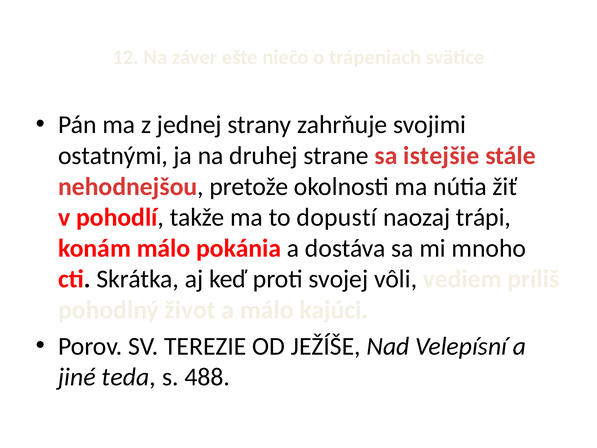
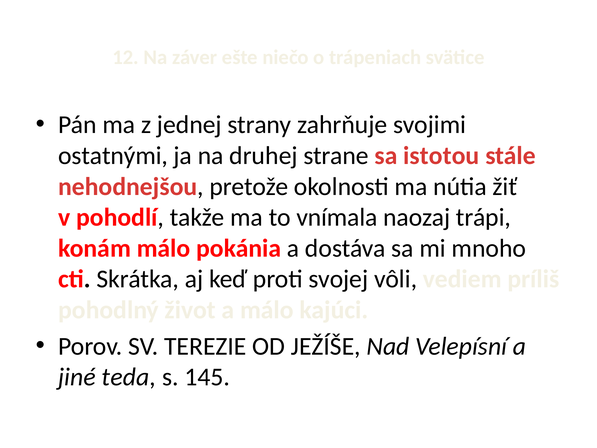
istejšie: istejšie -> istotou
dopustí: dopustí -> vnímala
488: 488 -> 145
